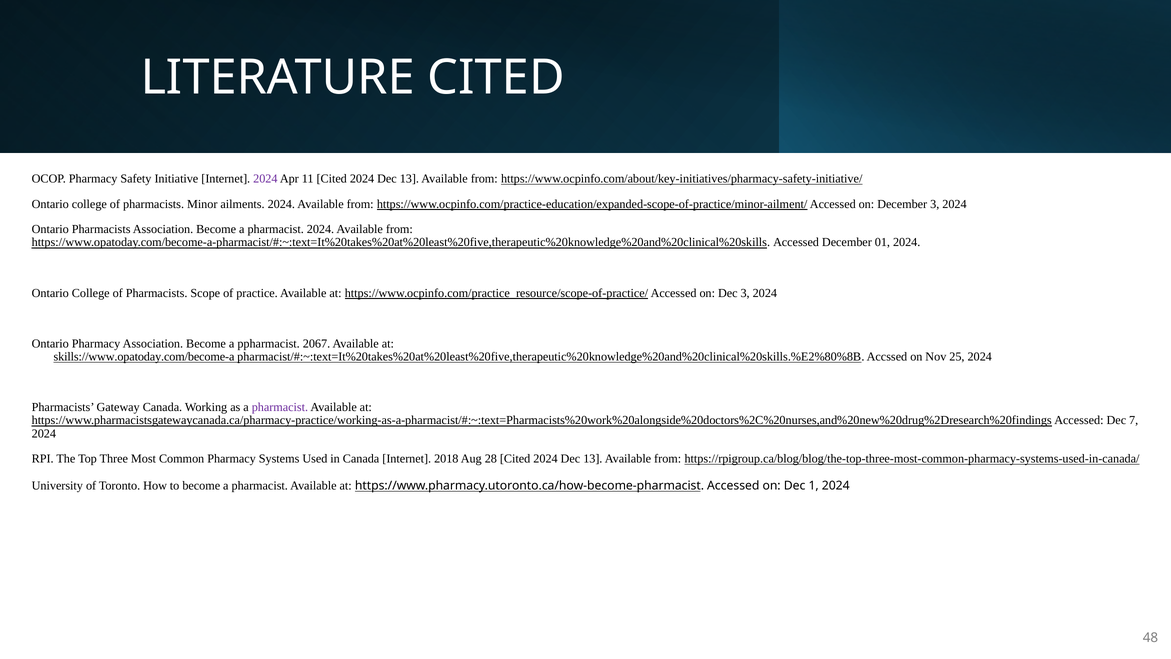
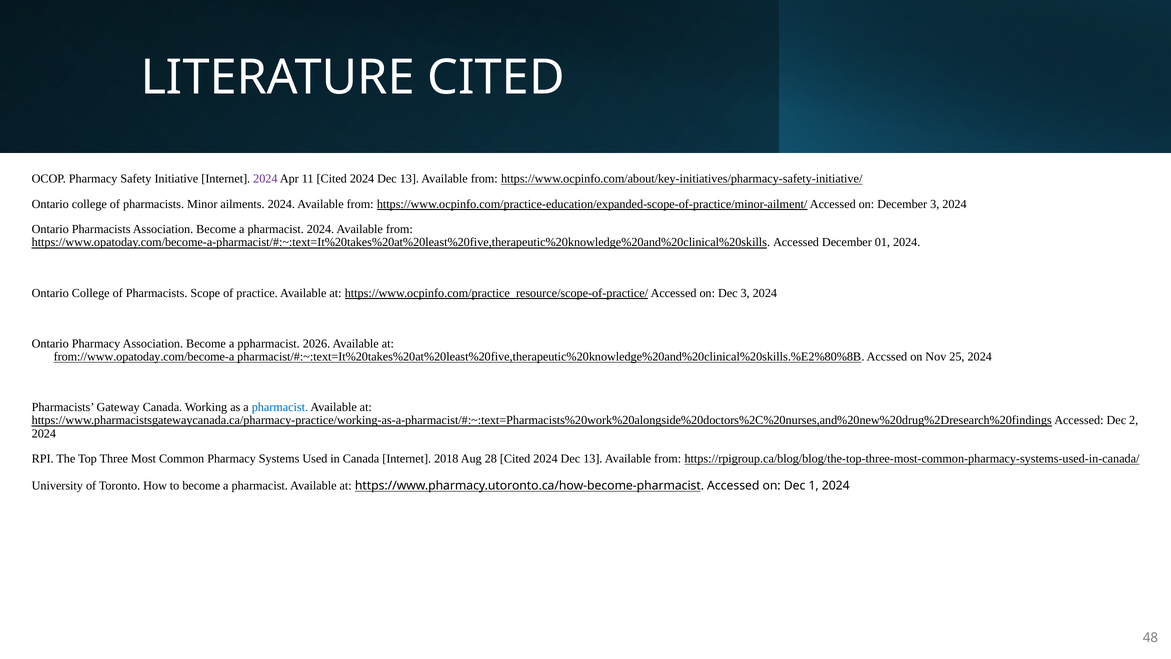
2067: 2067 -> 2026
skills://www.opatoday.com/become-a: skills://www.opatoday.com/become-a -> from://www.opatoday.com/become-a
pharmacist at (280, 407) colour: purple -> blue
7: 7 -> 2
